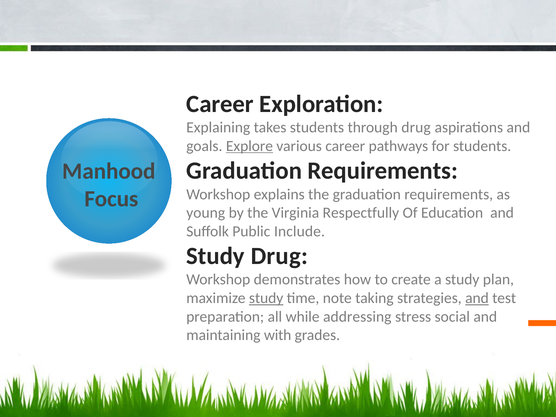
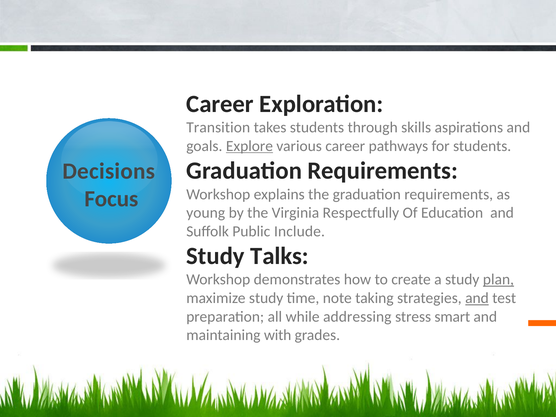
Explaining: Explaining -> Transition
through drug: drug -> skills
Manhood: Manhood -> Decisions
Study Drug: Drug -> Talks
plan underline: none -> present
study at (266, 298) underline: present -> none
social: social -> smart
